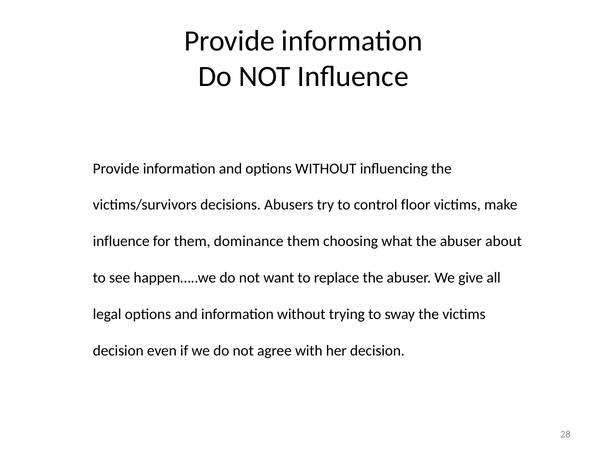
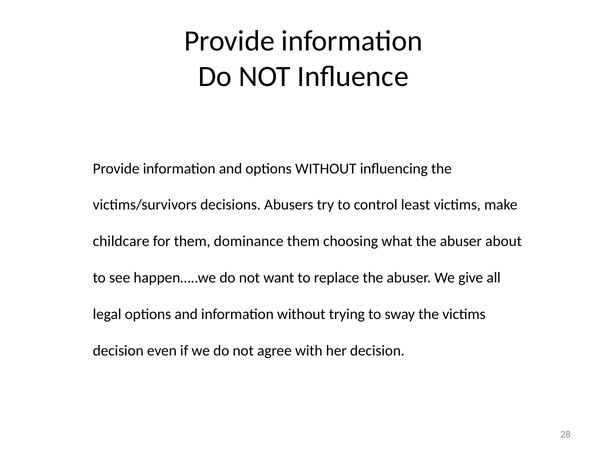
floor: floor -> least
influence at (121, 241): influence -> childcare
